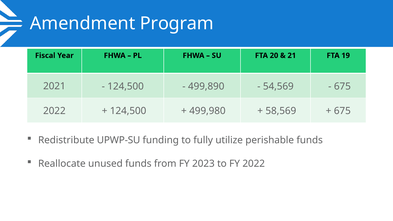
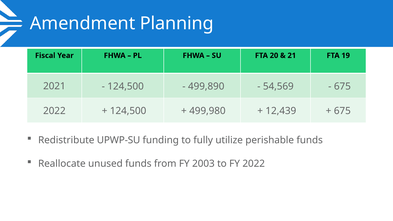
Program: Program -> Planning
58,569: 58,569 -> 12,439
2023: 2023 -> 2003
